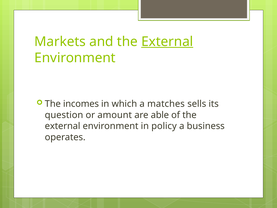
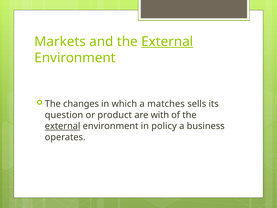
incomes: incomes -> changes
amount: amount -> product
able: able -> with
external at (63, 126) underline: none -> present
